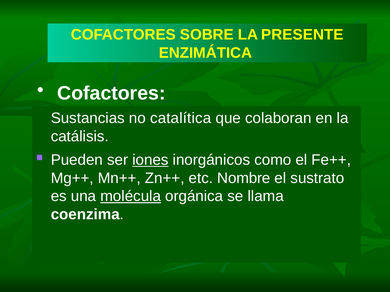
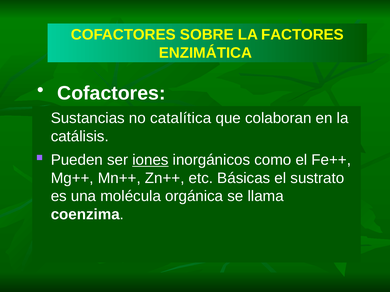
PRESENTE: PRESENTE -> FACTORES
Nombre: Nombre -> Básicas
molécula underline: present -> none
